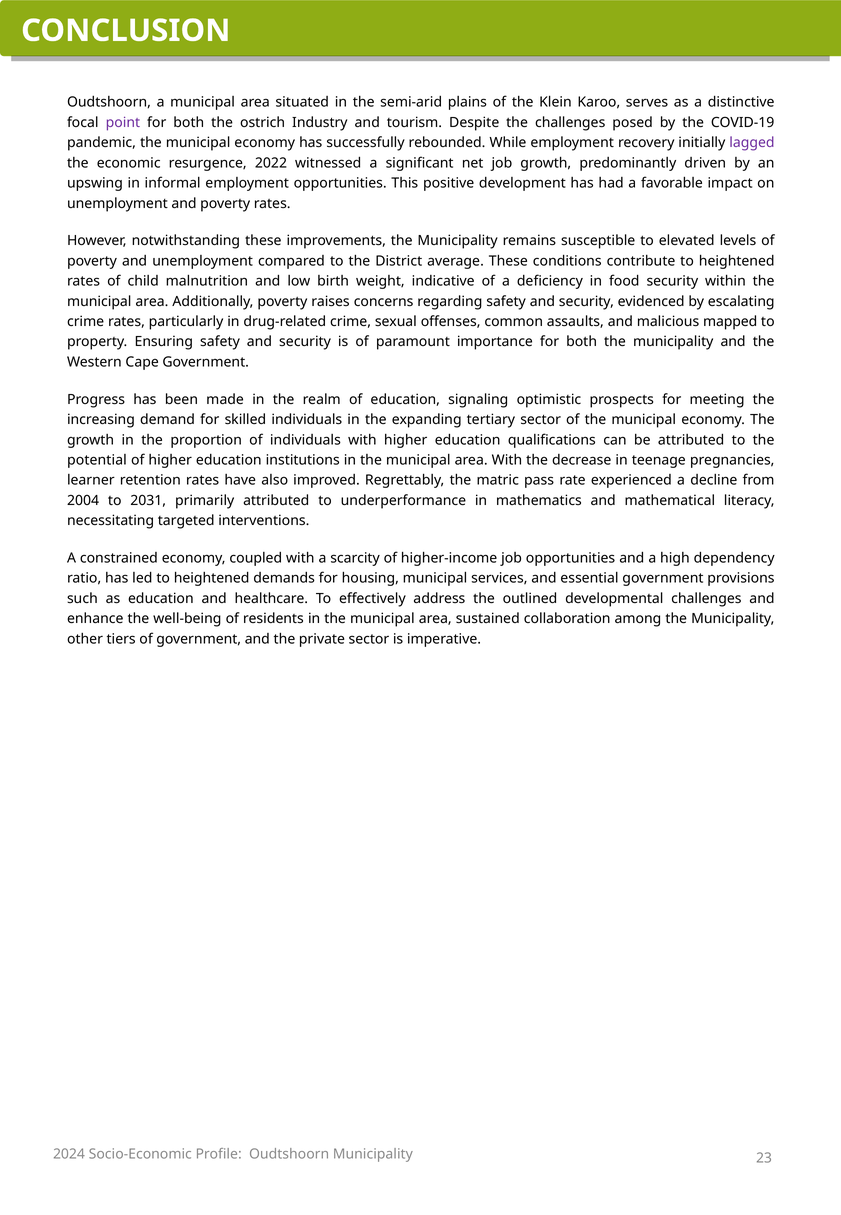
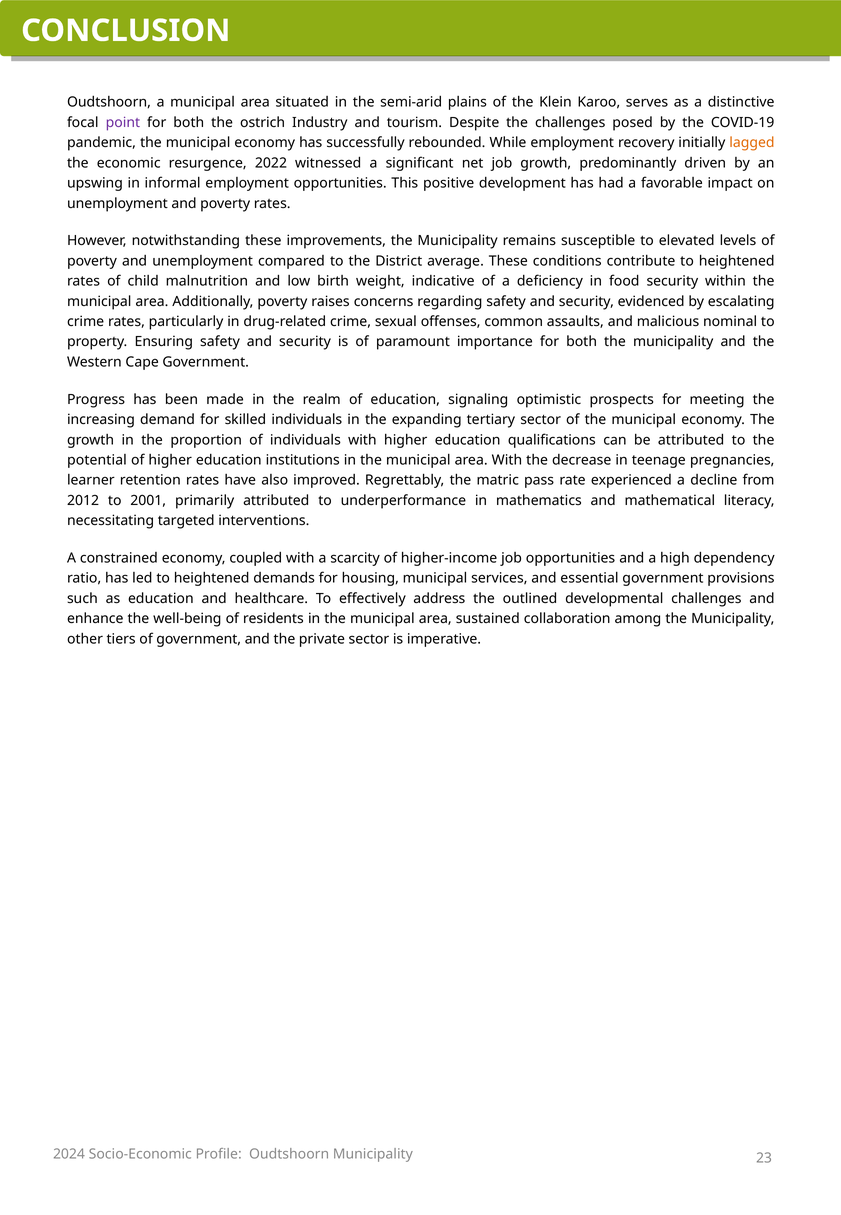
lagged colour: purple -> orange
mapped: mapped -> nominal
2004: 2004 -> 2012
2031: 2031 -> 2001
